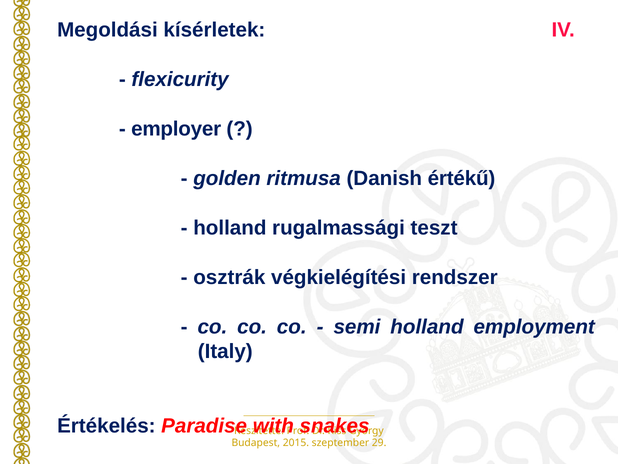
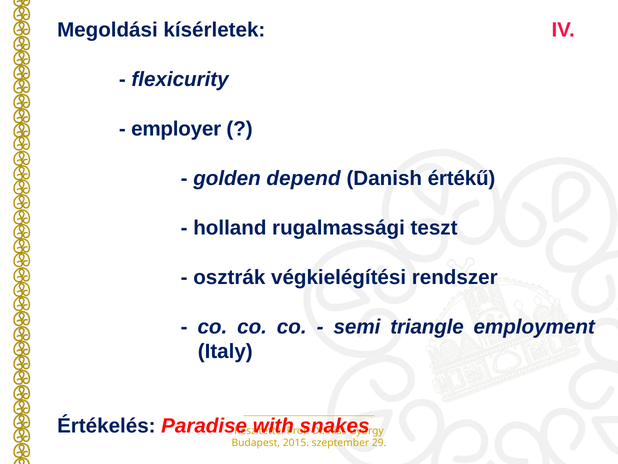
ritmusa: ritmusa -> depend
semi holland: holland -> triangle
